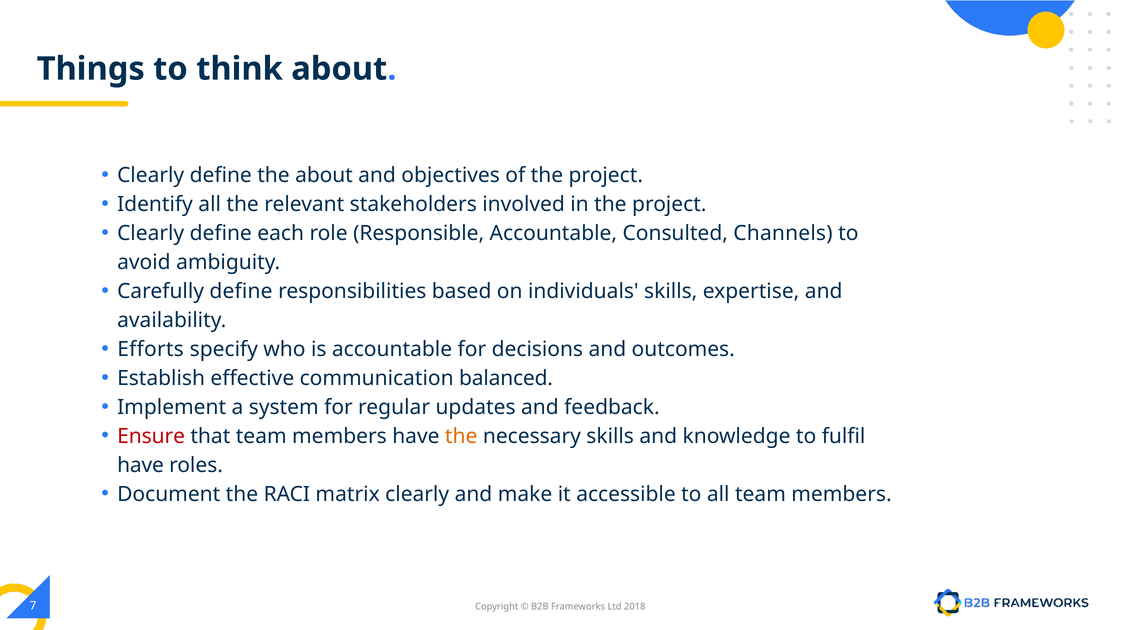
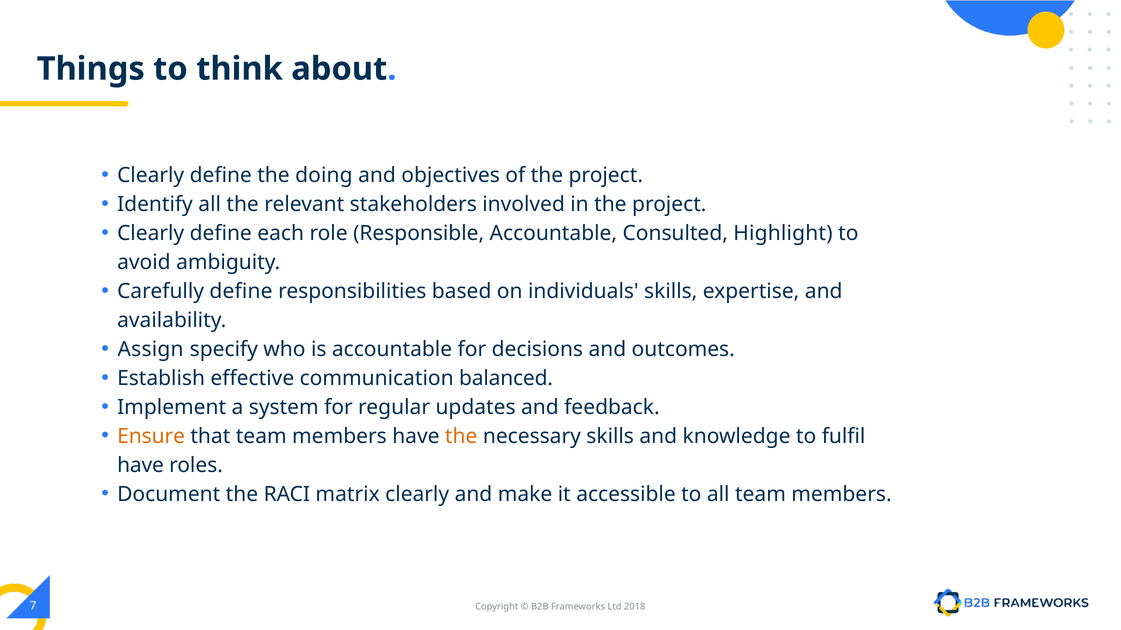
the about: about -> doing
Channels: Channels -> Highlight
Efforts: Efforts -> Assign
Ensure colour: red -> orange
